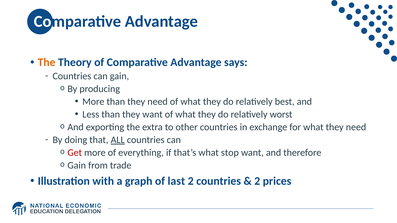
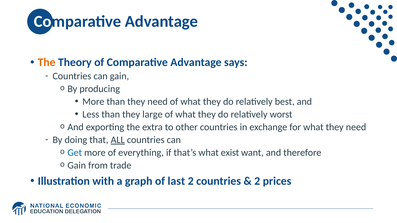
they want: want -> large
Get colour: red -> blue
stop: stop -> exist
